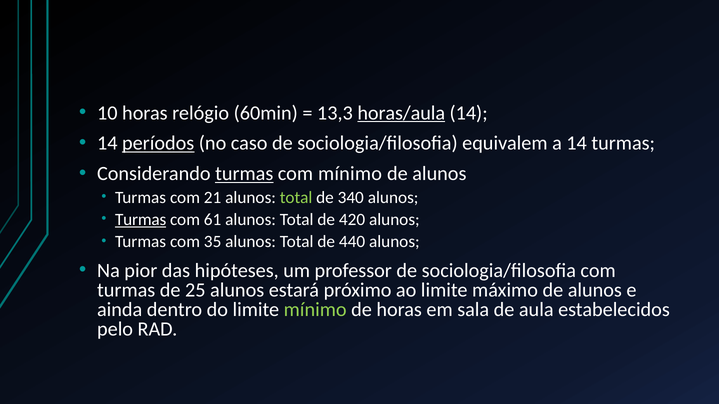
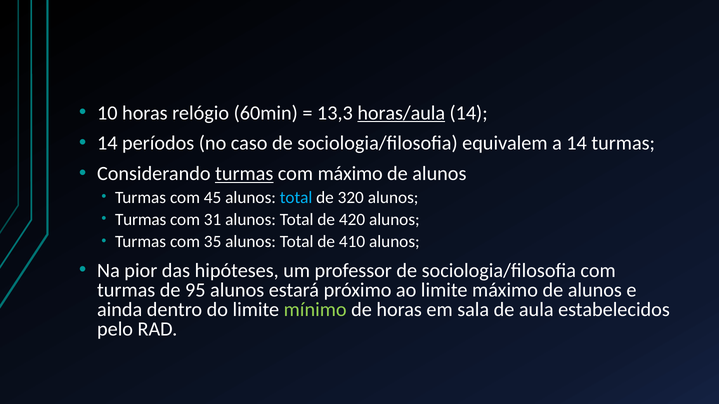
períodos underline: present -> none
com mínimo: mínimo -> máximo
21: 21 -> 45
total at (296, 198) colour: light green -> light blue
340: 340 -> 320
Turmas at (141, 220) underline: present -> none
61: 61 -> 31
440: 440 -> 410
25: 25 -> 95
